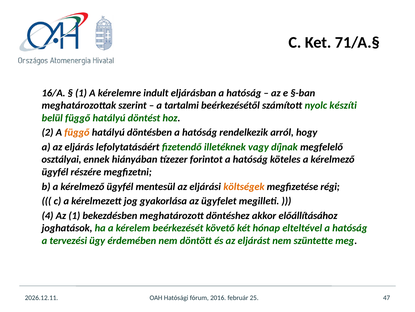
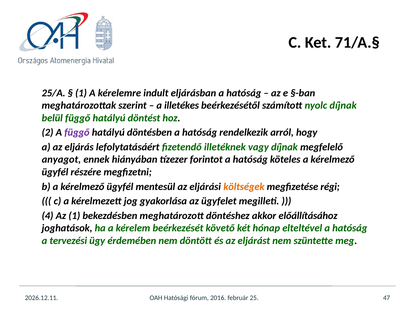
16/A: 16/A -> 25/A
tartalmi: tartalmi -> illetékes
nyolc készíti: készíti -> díjnak
függő at (77, 132) colour: orange -> purple
osztályai: osztályai -> anyagot
